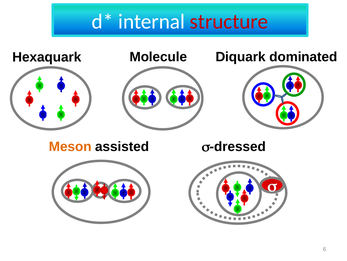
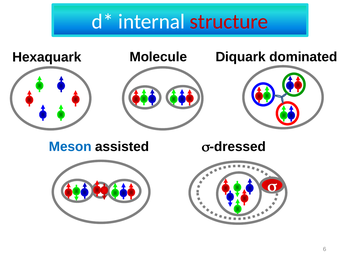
Meson colour: orange -> blue
